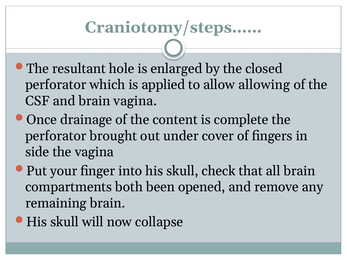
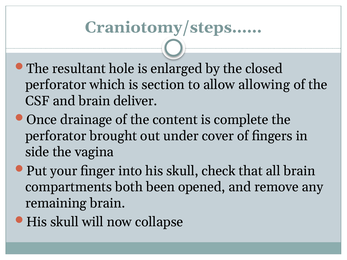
applied: applied -> section
brain vagina: vagina -> deliver
